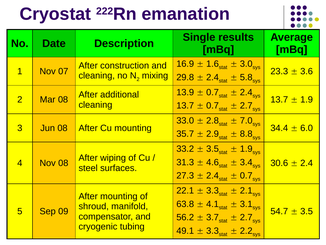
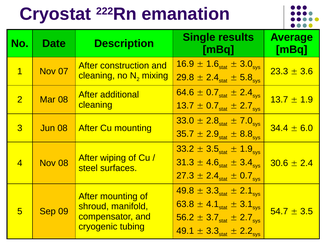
13.9: 13.9 -> 64.6
22.1: 22.1 -> 49.8
